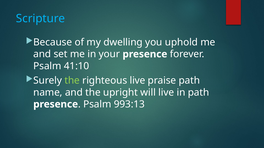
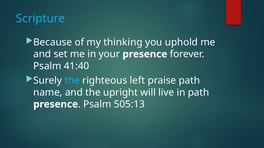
dwelling: dwelling -> thinking
41:10: 41:10 -> 41:40
the at (72, 81) colour: light green -> light blue
righteous live: live -> left
993:13: 993:13 -> 505:13
